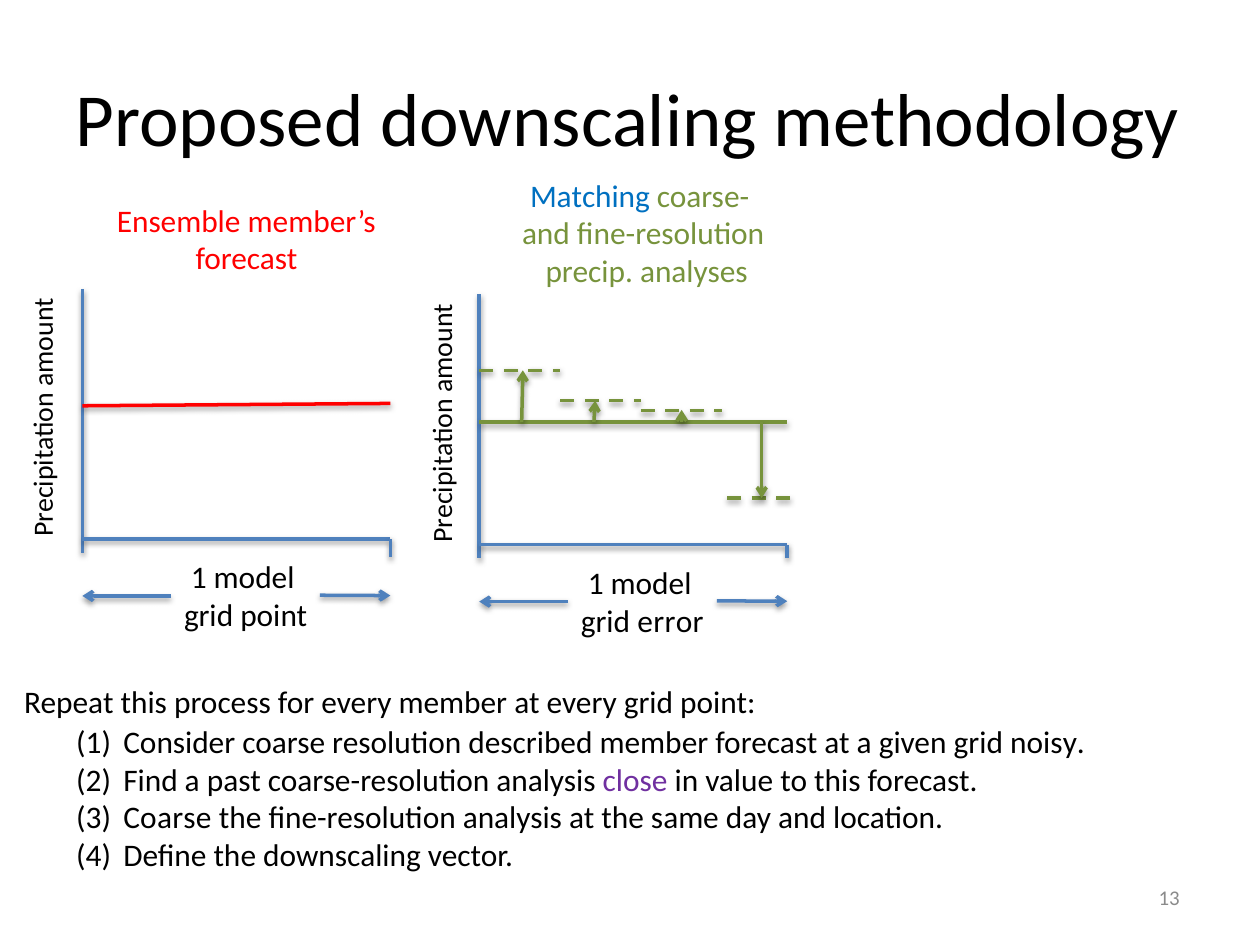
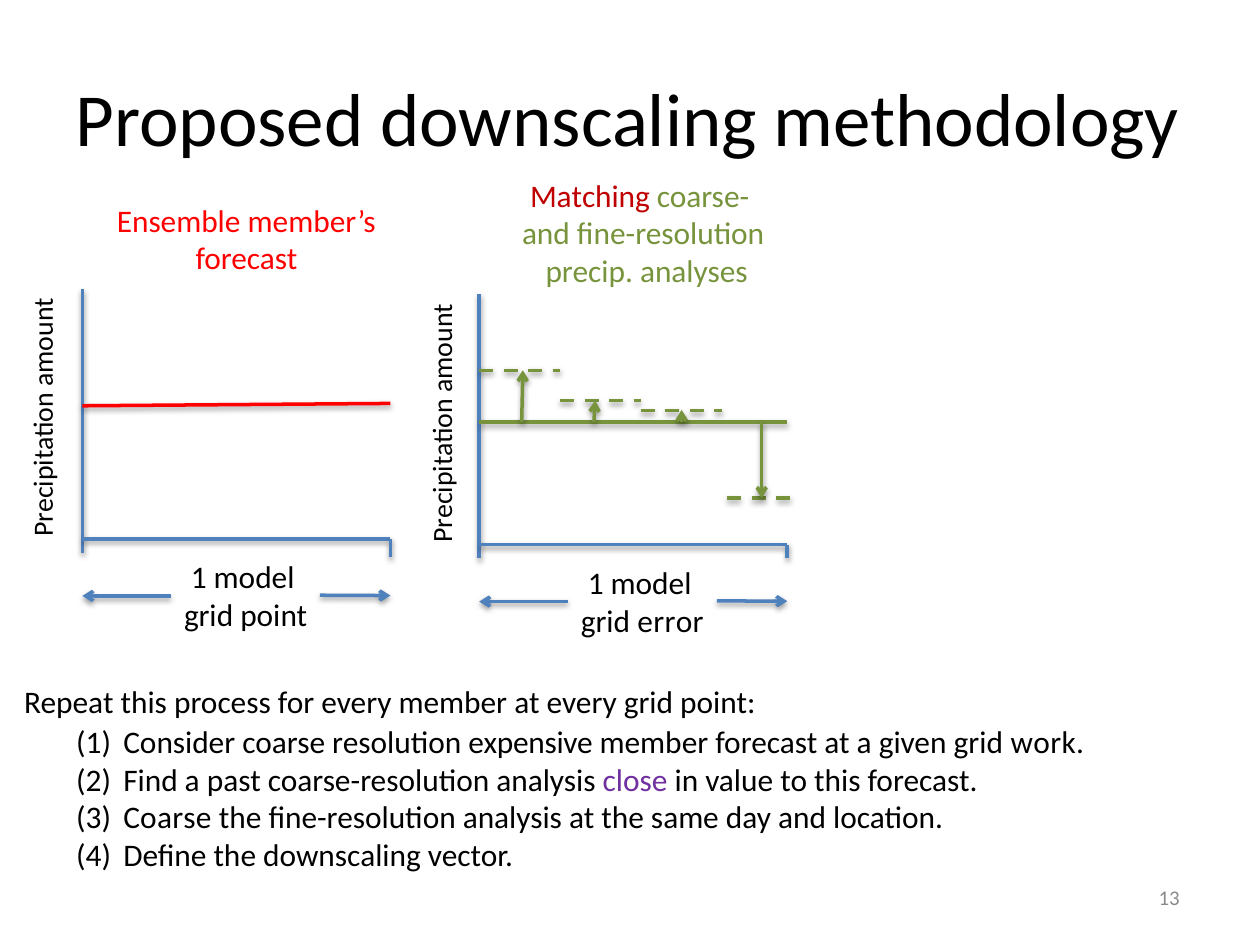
Matching colour: blue -> red
described: described -> expensive
noisy: noisy -> work
